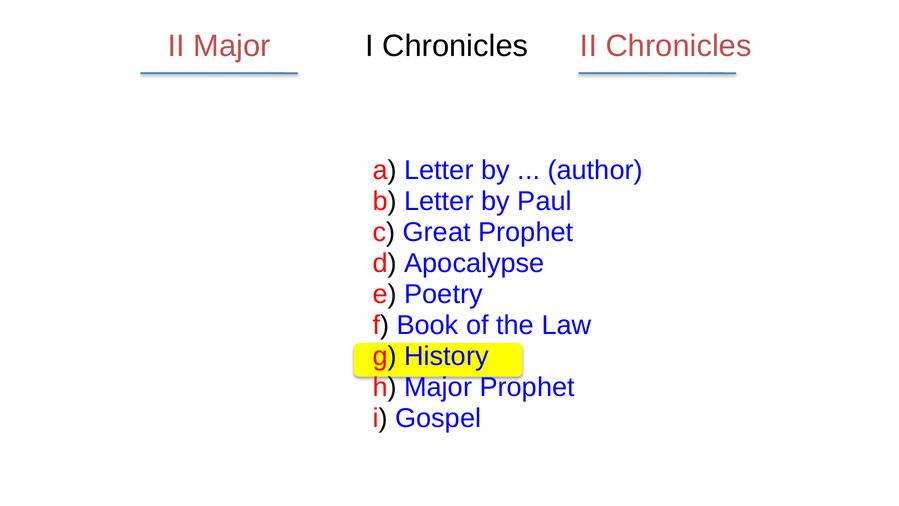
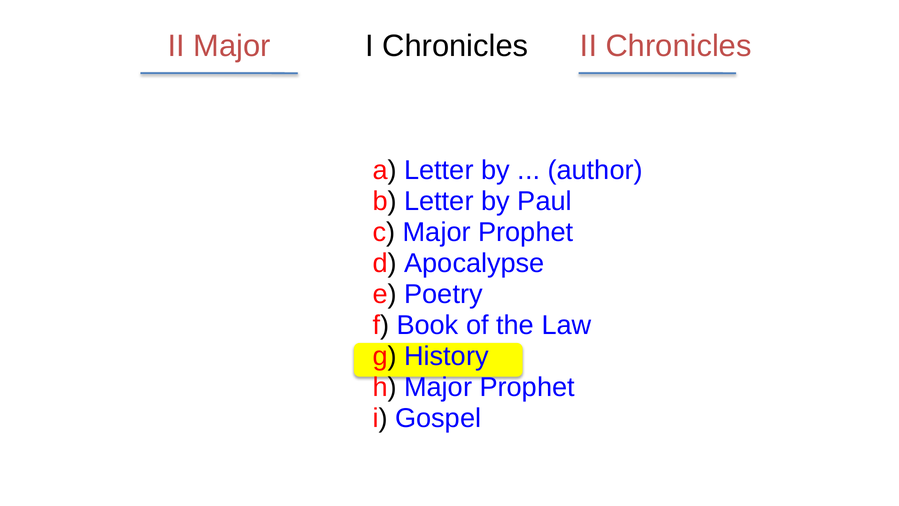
c Great: Great -> Major
